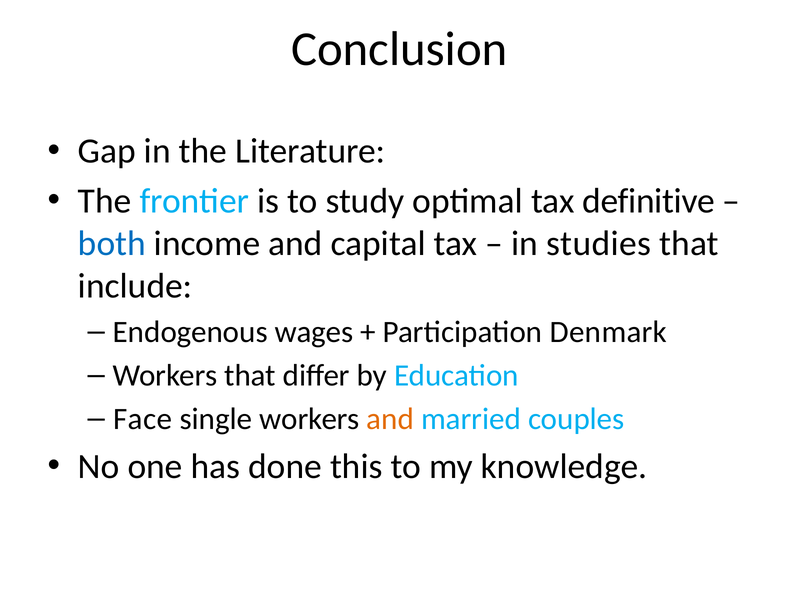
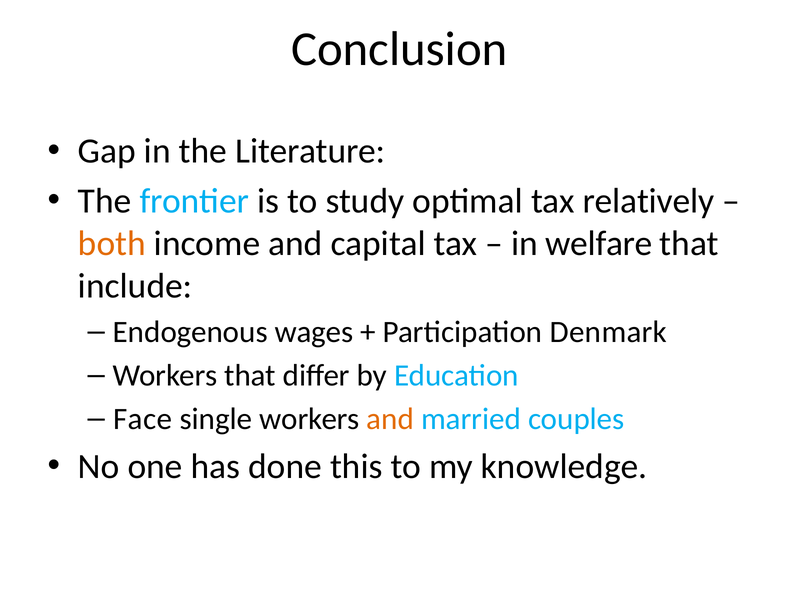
definitive: definitive -> relatively
both colour: blue -> orange
studies: studies -> welfare
